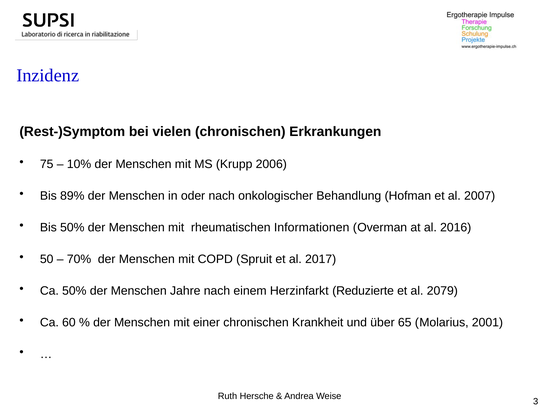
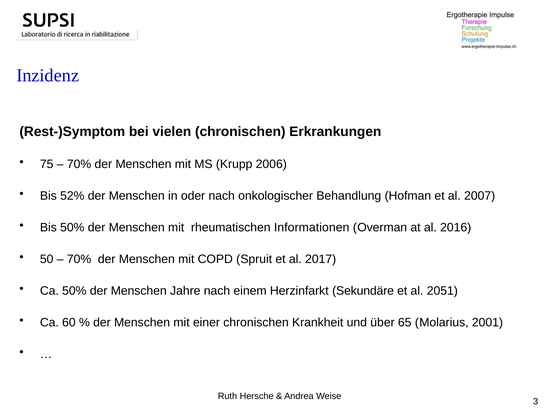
10% at (79, 164): 10% -> 70%
89%: 89% -> 52%
Reduzierte: Reduzierte -> Sekundäre
2079: 2079 -> 2051
